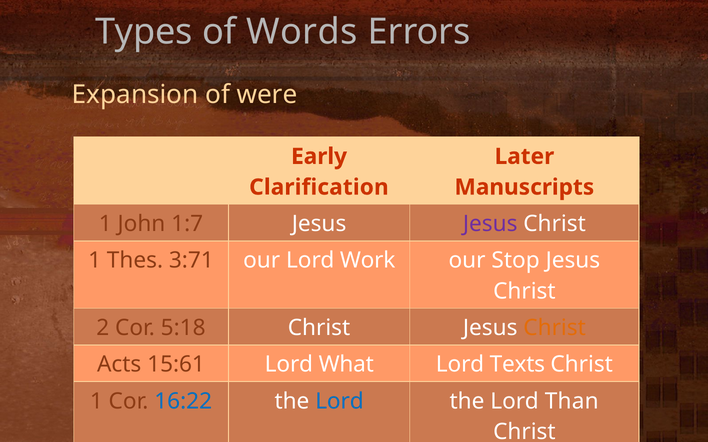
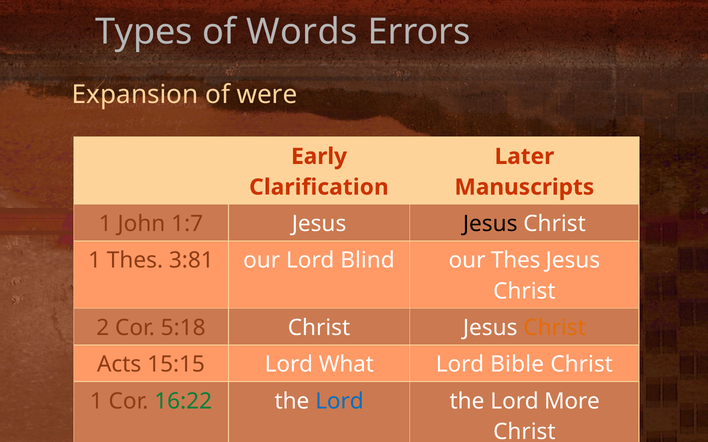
Jesus at (490, 224) colour: purple -> black
3:71: 3:71 -> 3:81
Work: Work -> Blind
our Stop: Stop -> Thes
15:61: 15:61 -> 15:15
Texts: Texts -> Bible
16:22 colour: blue -> green
Than: Than -> More
